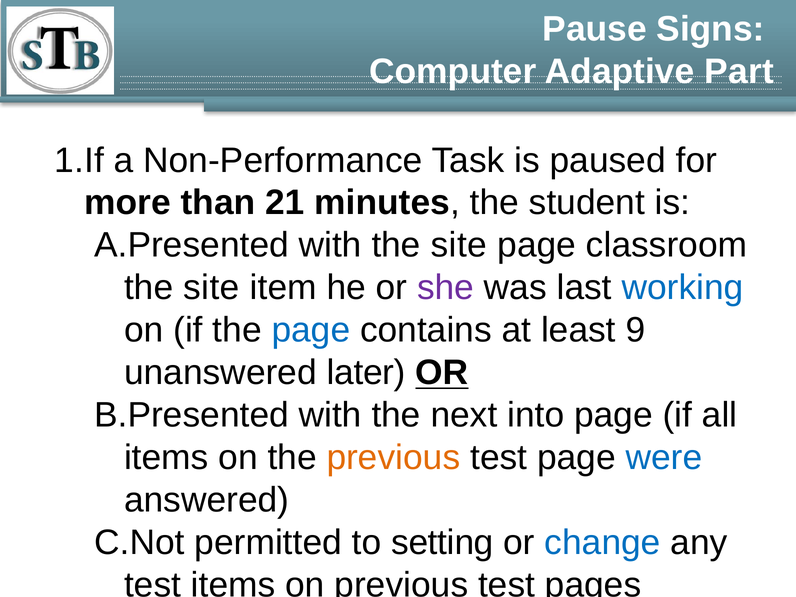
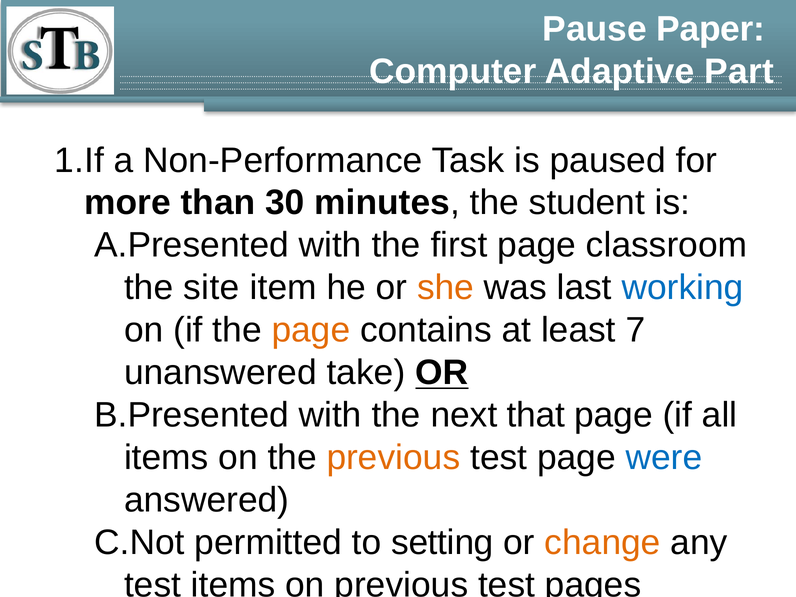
Signs: Signs -> Paper
21: 21 -> 30
with the site: site -> first
she at (446, 288) colour: purple -> orange
page at (311, 330) colour: blue -> orange
9: 9 -> 7
later: later -> take
into: into -> that
change colour: blue -> orange
